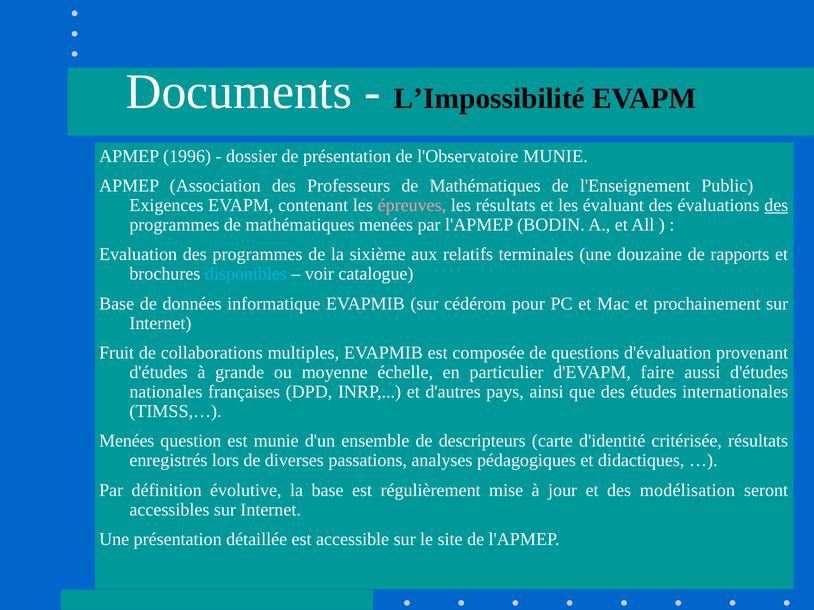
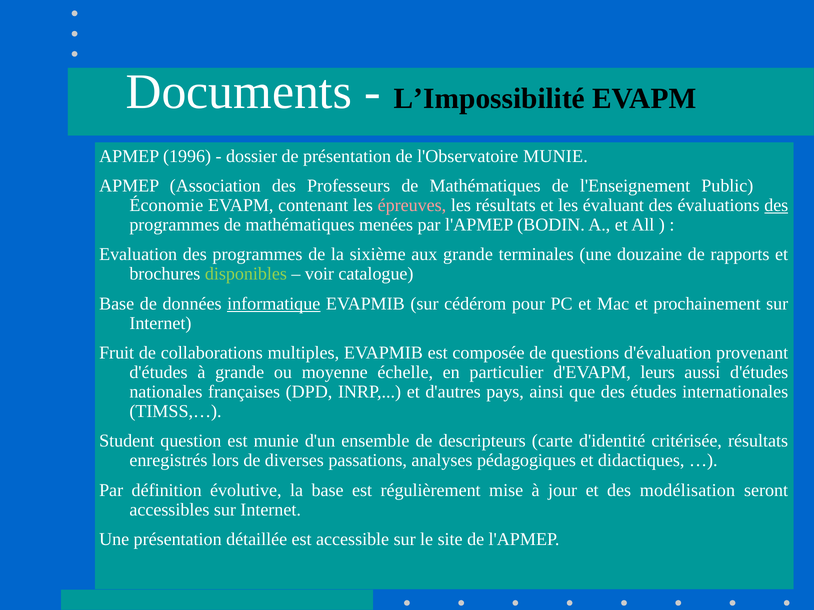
Exigences: Exigences -> Économie
aux relatifs: relatifs -> grande
disponibles colour: light blue -> light green
informatique underline: none -> present
faire: faire -> leurs
Menées at (127, 441): Menées -> Student
